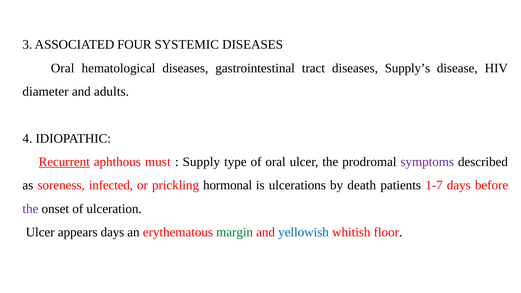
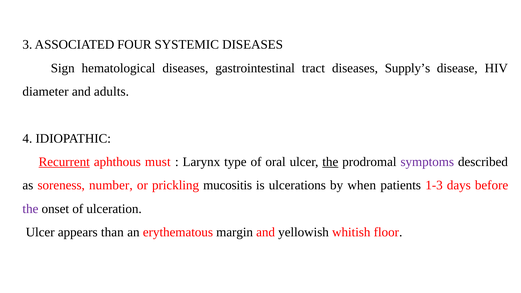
Oral at (63, 68): Oral -> Sign
Supply: Supply -> Larynx
the at (330, 162) underline: none -> present
infected: infected -> number
hormonal: hormonal -> mucositis
death: death -> when
1-7: 1-7 -> 1-3
appears days: days -> than
margin colour: green -> black
yellowish colour: blue -> black
